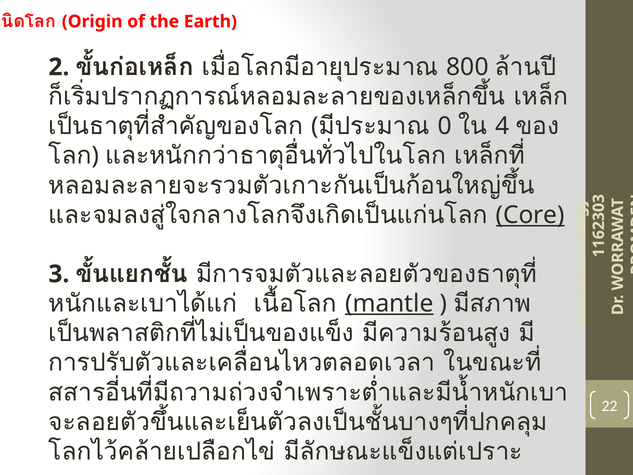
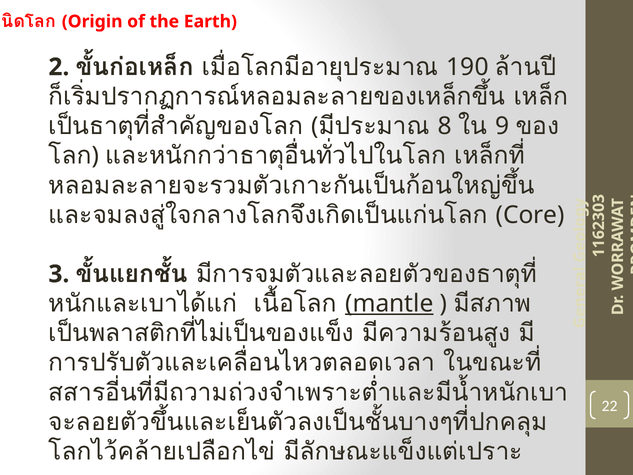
800: 800 -> 190
0 at (445, 126): 0 -> 8
4: 4 -> 9
Core underline: present -> none
